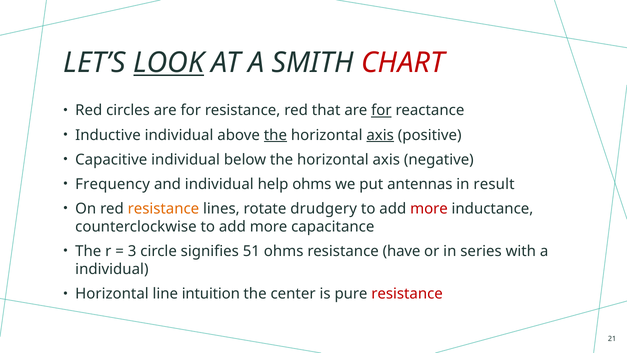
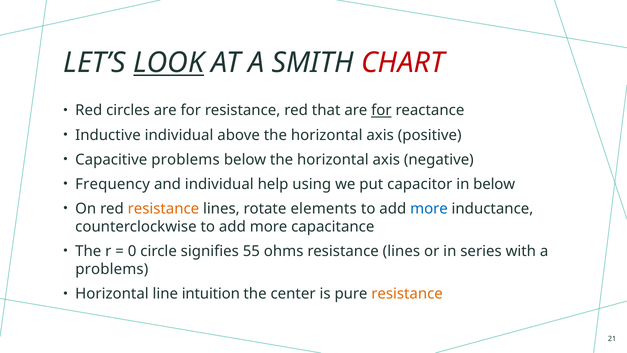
the at (275, 135) underline: present -> none
axis at (380, 135) underline: present -> none
Capacitive individual: individual -> problems
help ohms: ohms -> using
antennas: antennas -> capacitor
in result: result -> below
drudgery: drudgery -> elements
more at (429, 209) colour: red -> blue
3: 3 -> 0
51: 51 -> 55
ohms resistance have: have -> lines
individual at (112, 269): individual -> problems
resistance at (407, 294) colour: red -> orange
